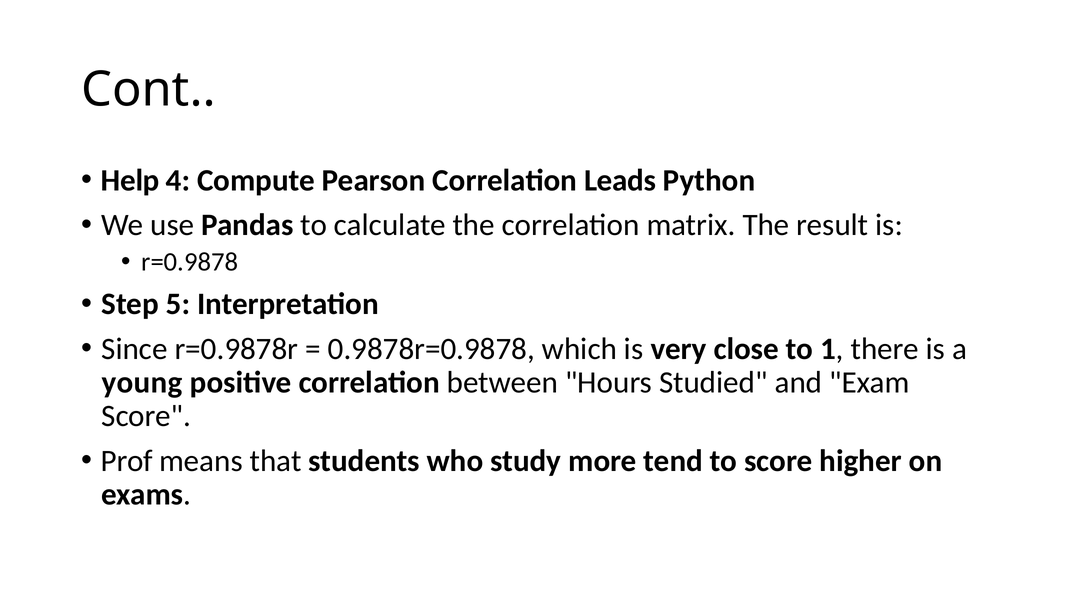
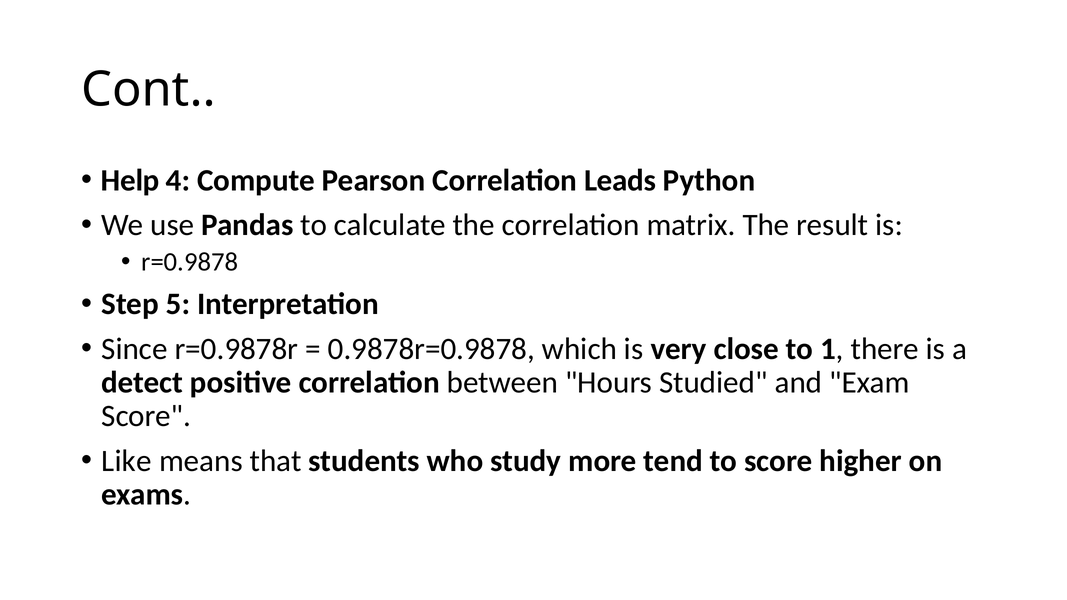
young: young -> detect
Prof: Prof -> Like
